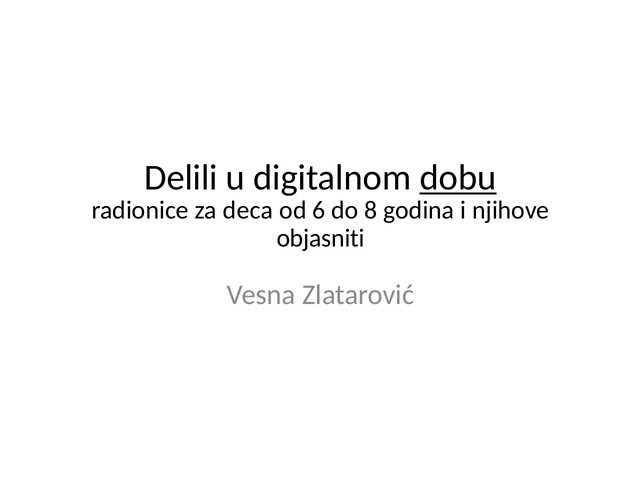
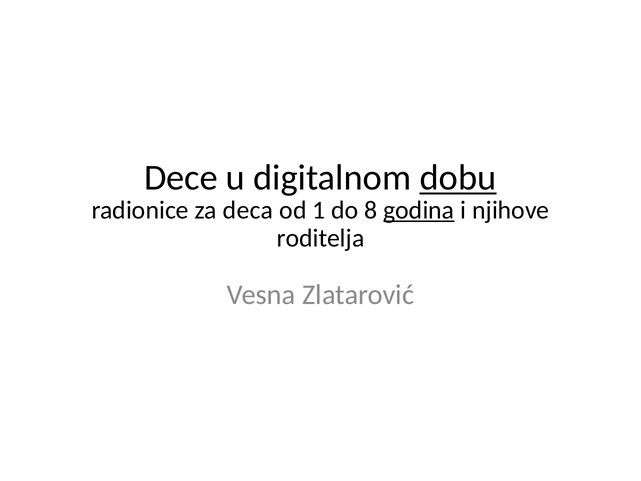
Delili: Delili -> Dece
6: 6 -> 1
godina underline: none -> present
objasniti: objasniti -> roditelja
